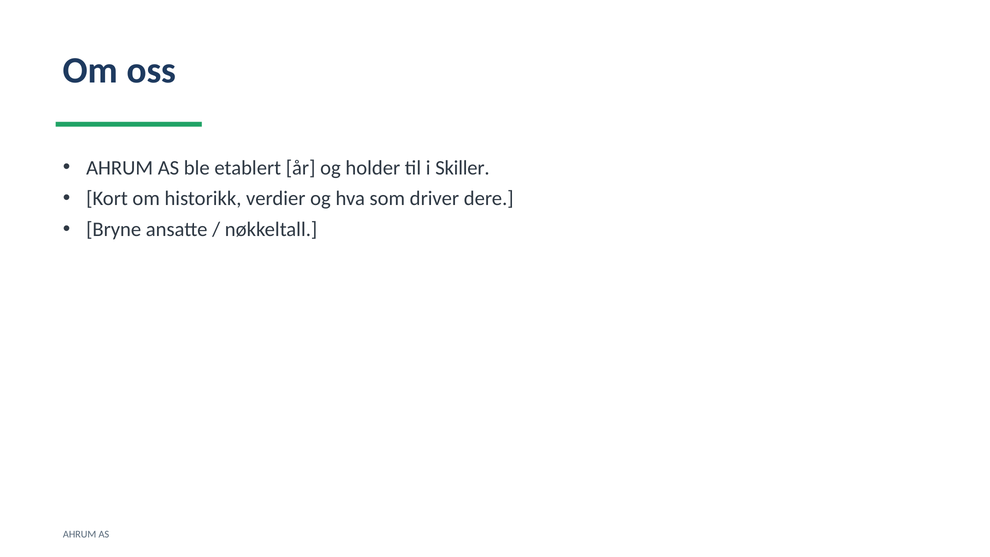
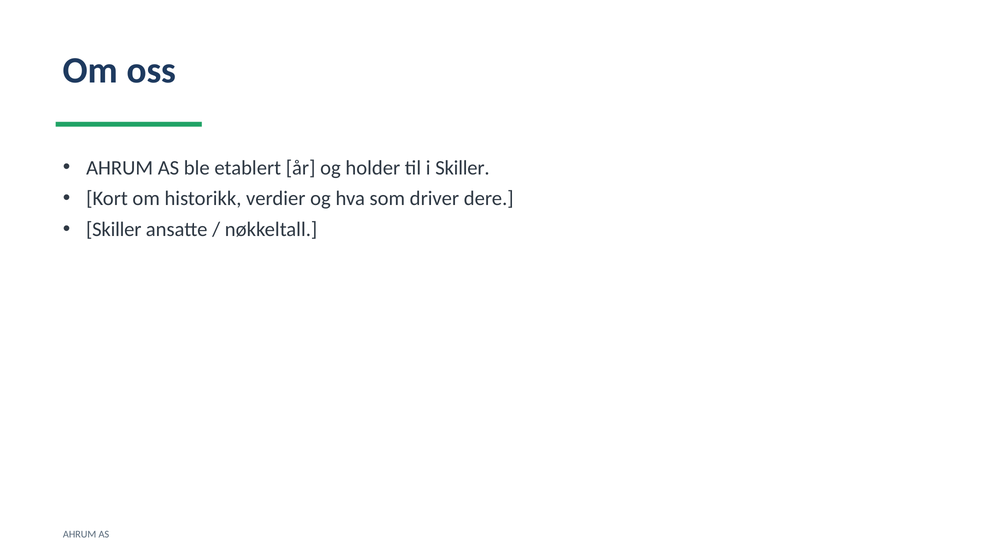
Bryne at (114, 230): Bryne -> Skiller
